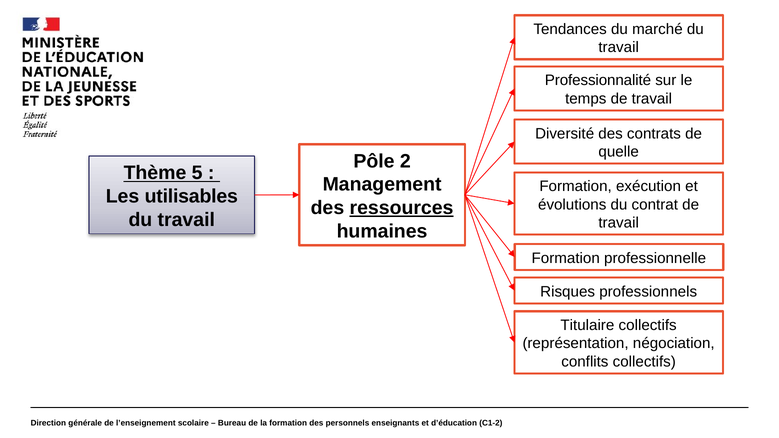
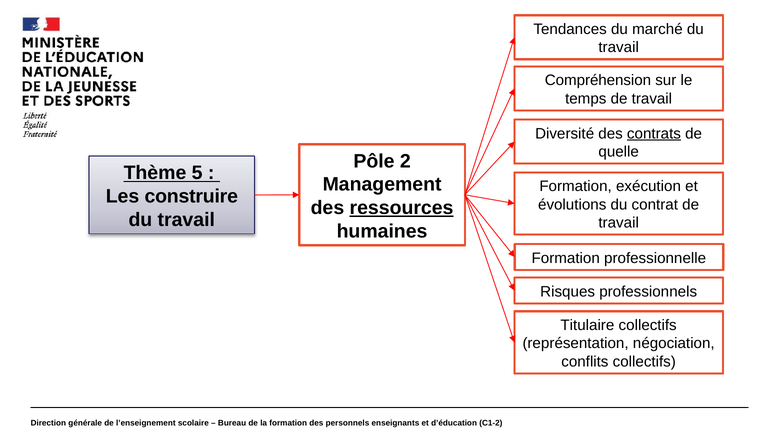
Professionnalité: Professionnalité -> Compréhension
contrats underline: none -> present
utilisables: utilisables -> construire
